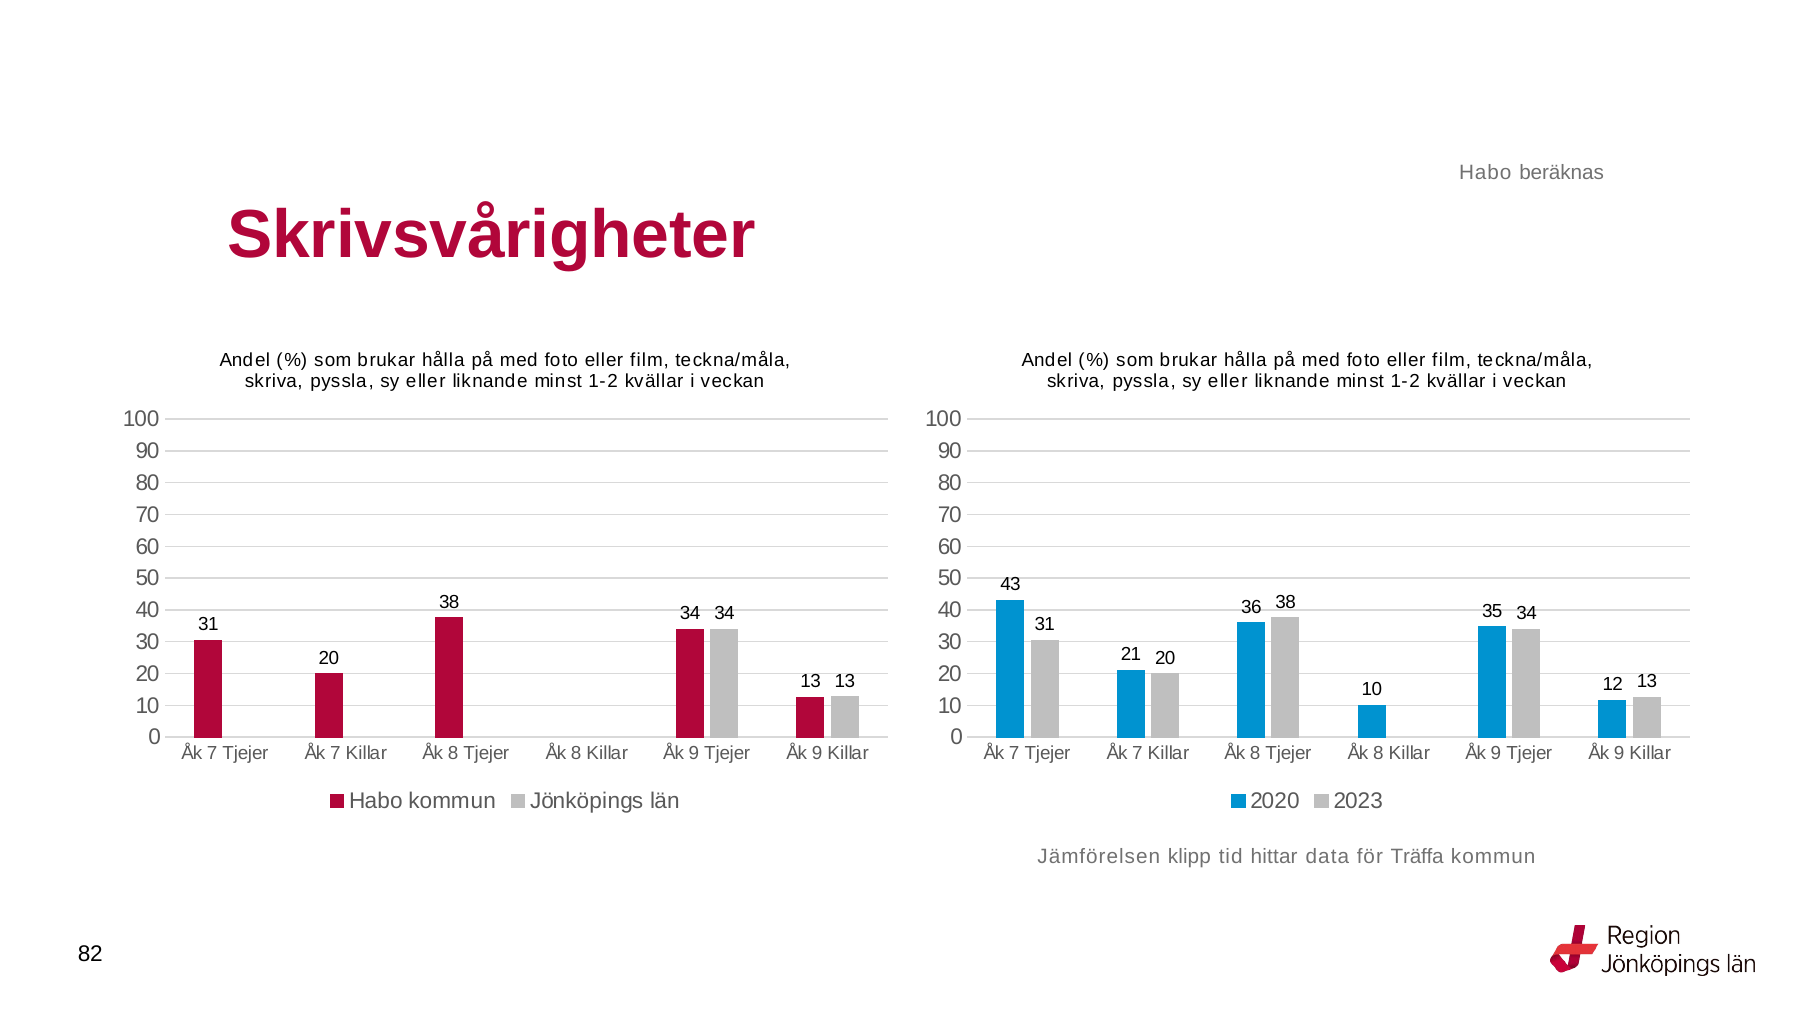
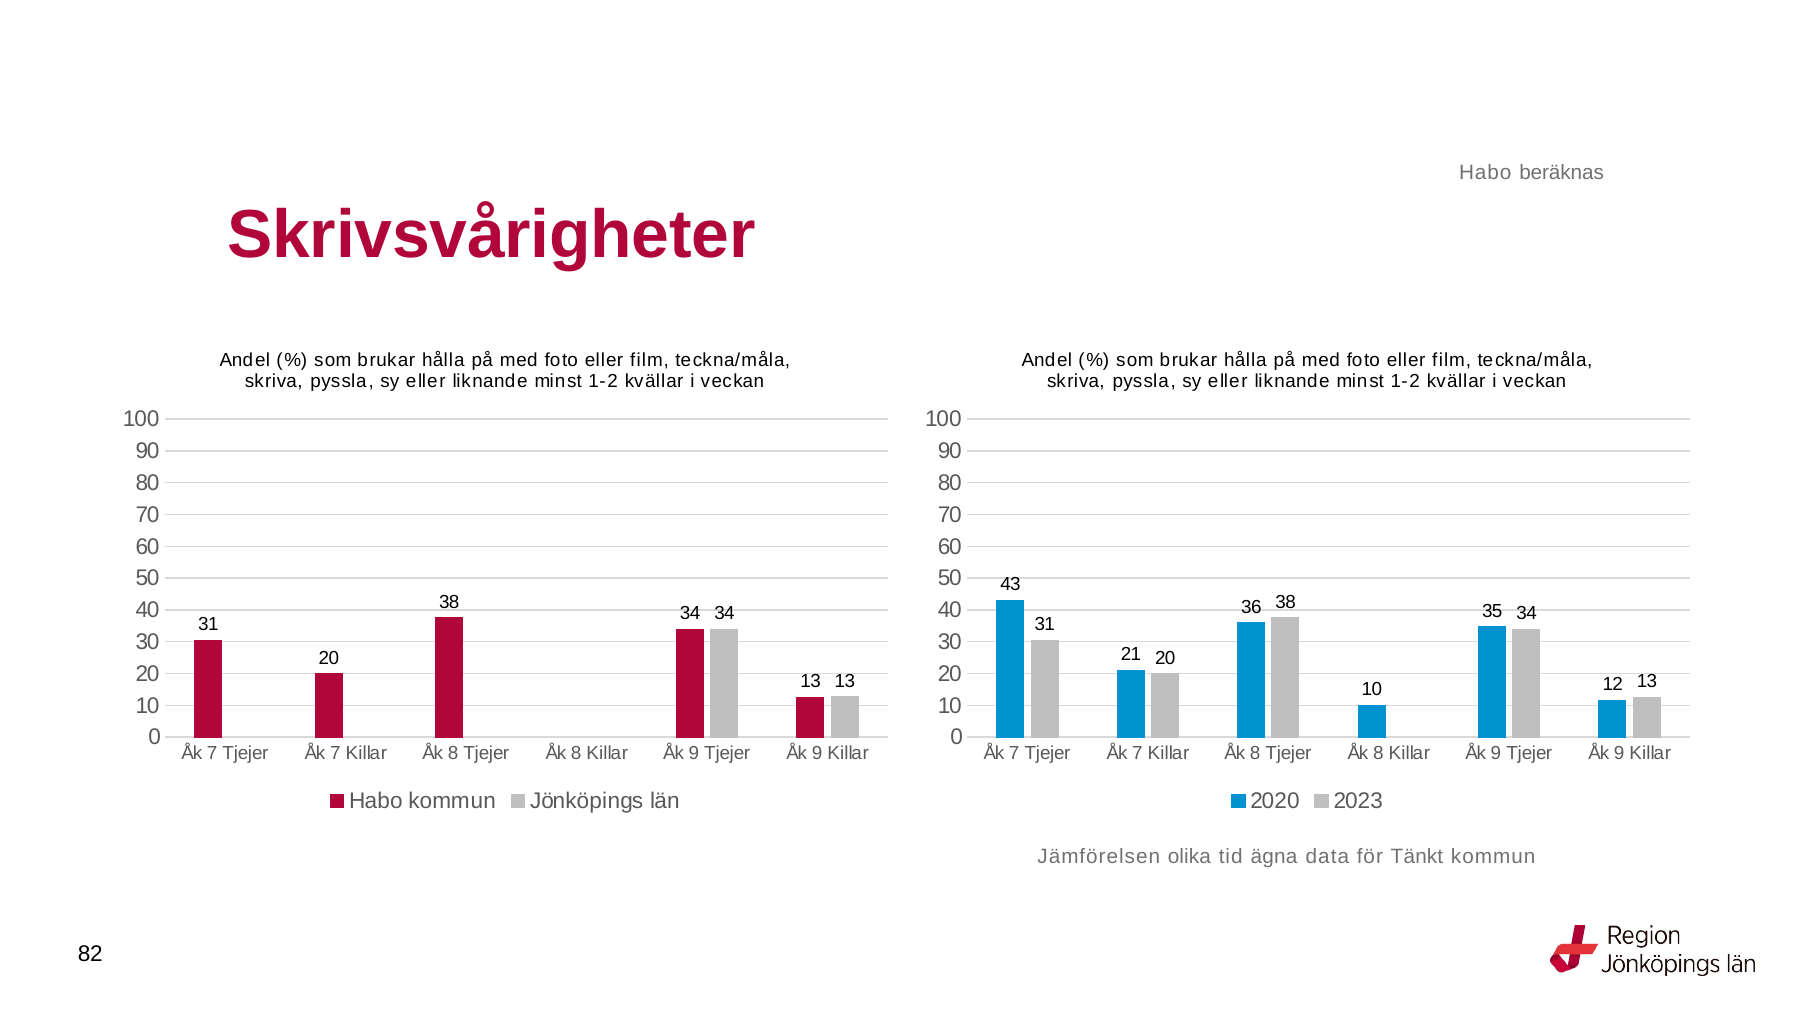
klipp: klipp -> olika
hittar: hittar -> ägna
Träffa: Träffa -> Tänkt
